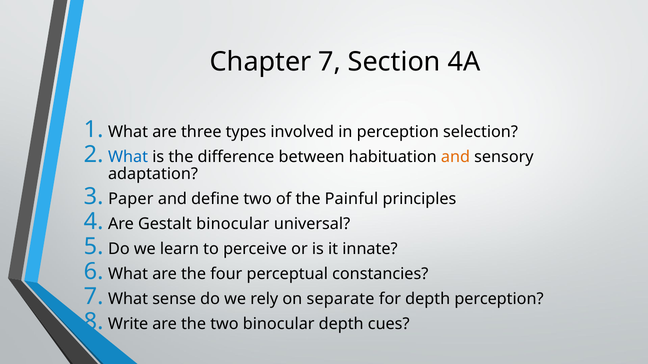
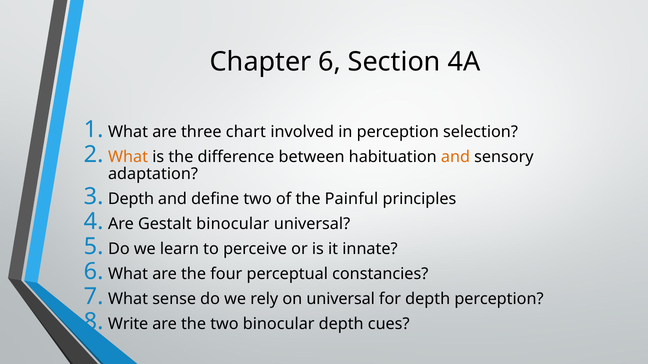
Chapter 7: 7 -> 6
types: types -> chart
What at (128, 157) colour: blue -> orange
Paper at (131, 199): Paper -> Depth
on separate: separate -> universal
